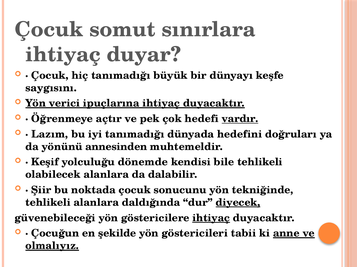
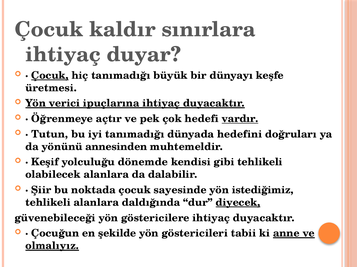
somut: somut -> kaldır
Çocuk at (50, 76) underline: none -> present
saygısını: saygısını -> üretmesi
Lazım: Lazım -> Tutun
bile: bile -> gibi
sonucunu: sonucunu -> sayesinde
tekniğinde: tekniğinde -> istediğimiz
ihtiyaç at (211, 218) underline: present -> none
